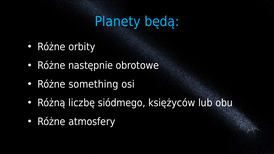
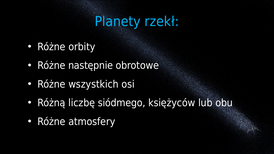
będą: będą -> rzekł
something: something -> wszystkich
